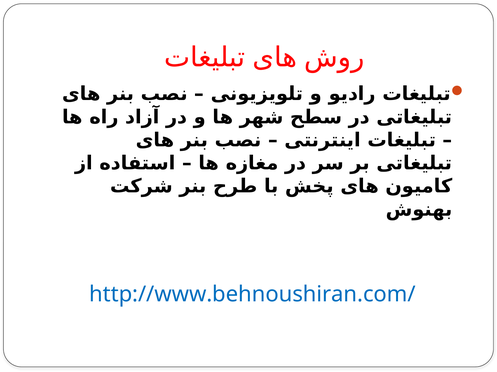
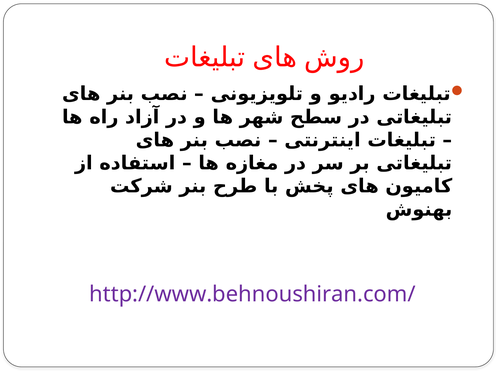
http://www.behnoushiran.com/ colour: blue -> purple
